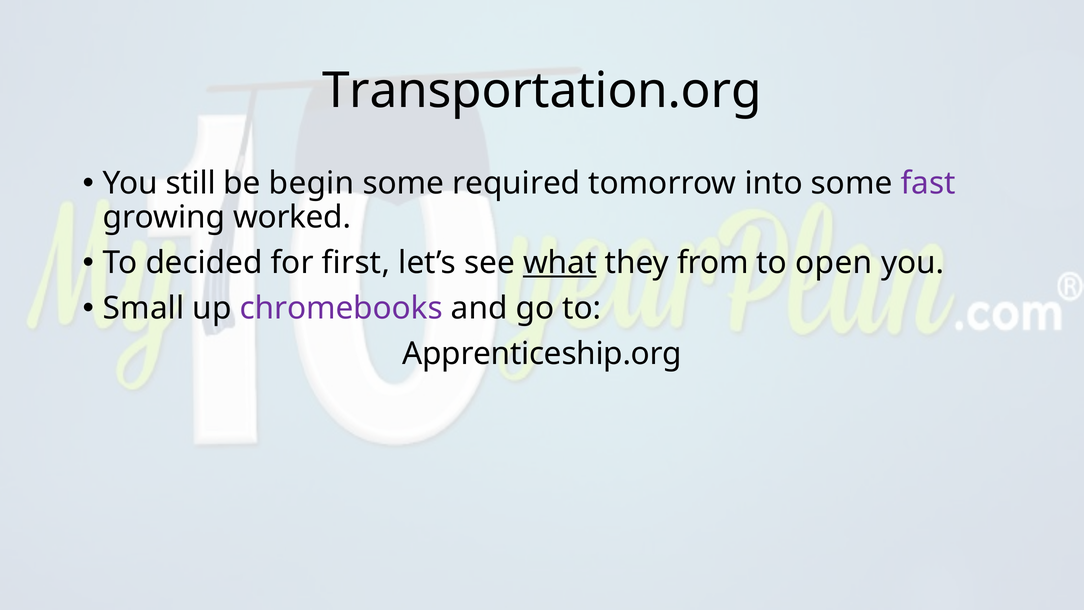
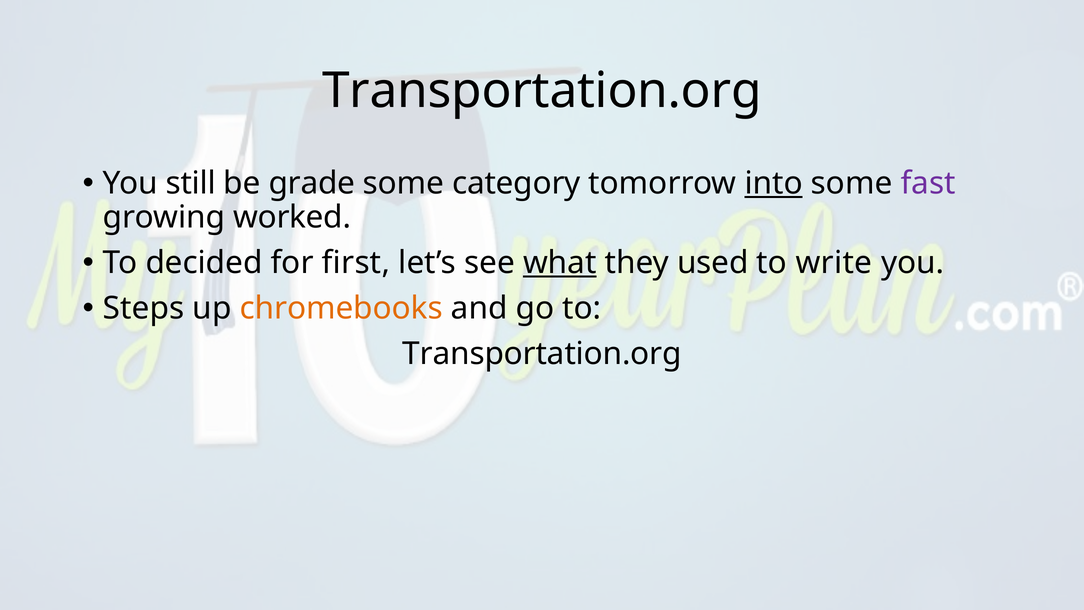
begin: begin -> grade
required: required -> category
into underline: none -> present
from: from -> used
open: open -> write
Small: Small -> Steps
chromebooks colour: purple -> orange
Apprenticeship.org at (542, 354): Apprenticeship.org -> Transportation.org
